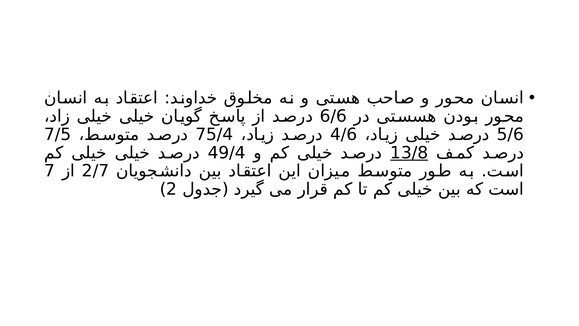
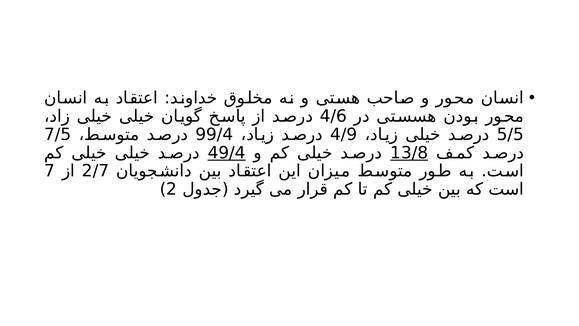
6/6: 6/6 -> 4/6
75/4: 75/4 -> 99/4
4/6: 4/6 -> 4/9
5/6: 5/6 -> 5/5
49/4 underline: none -> present
